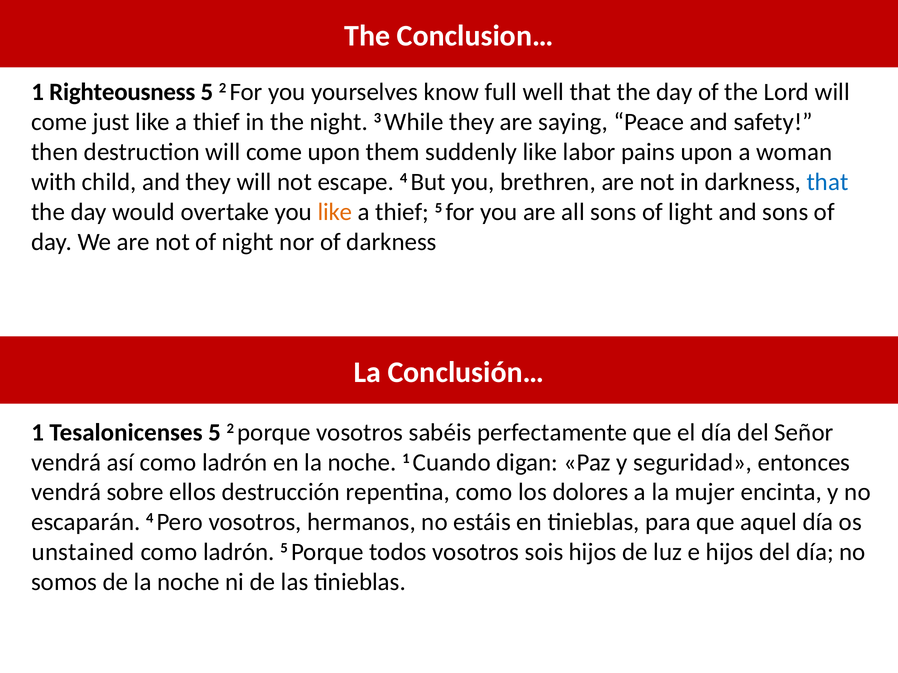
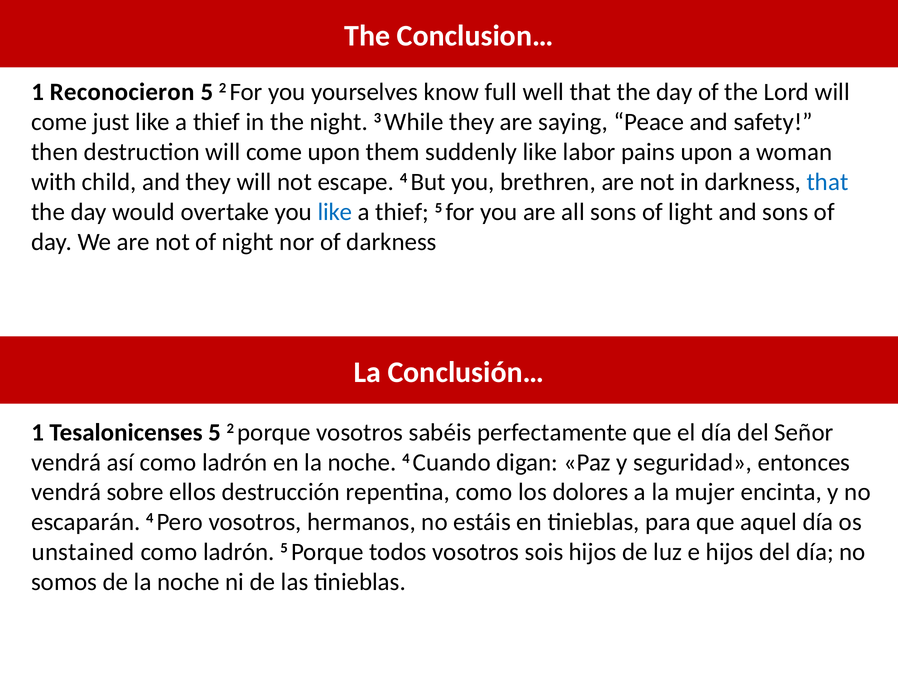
Righteousness: Righteousness -> Reconocieron
like at (335, 212) colour: orange -> blue
noche 1: 1 -> 4
